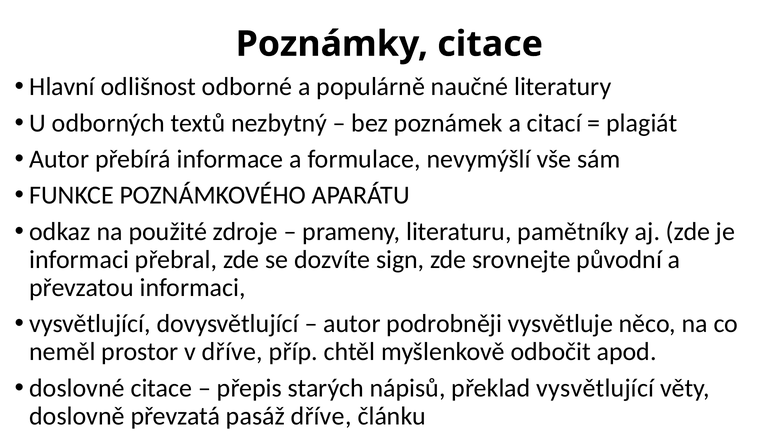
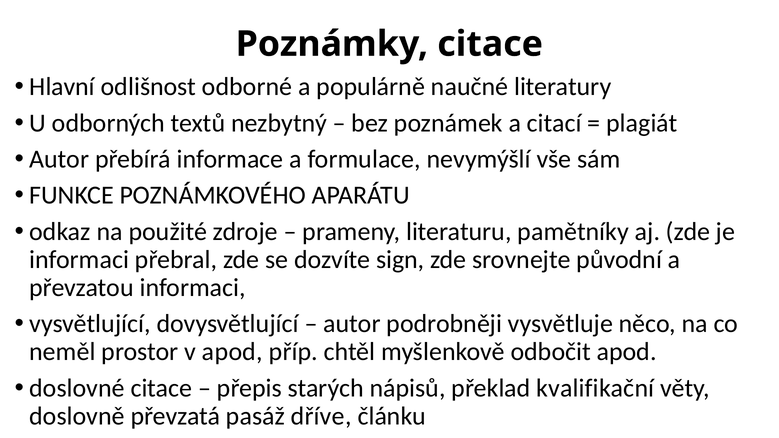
v dříve: dříve -> apod
překlad vysvětlující: vysvětlující -> kvalifikační
